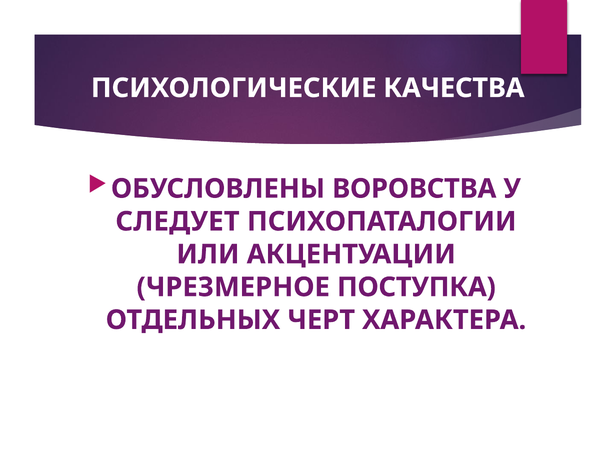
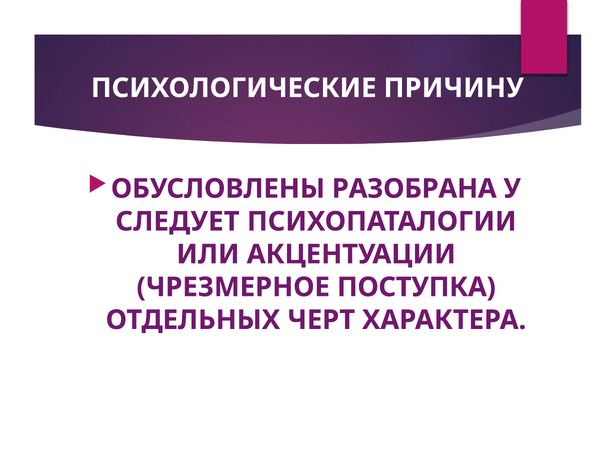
КАЧЕСТВА: КАЧЕСТВА -> ПРИЧИНУ
ВОРОВСТВА: ВОРОВСТВА -> РАЗОБРАНА
